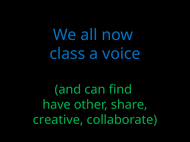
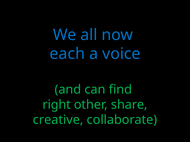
class: class -> each
have: have -> right
